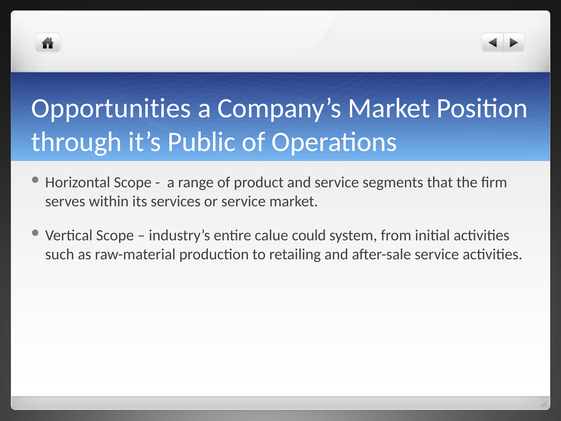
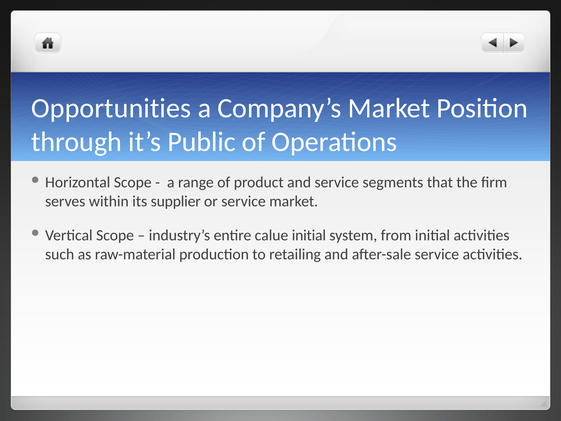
services: services -> supplier
calue could: could -> initial
